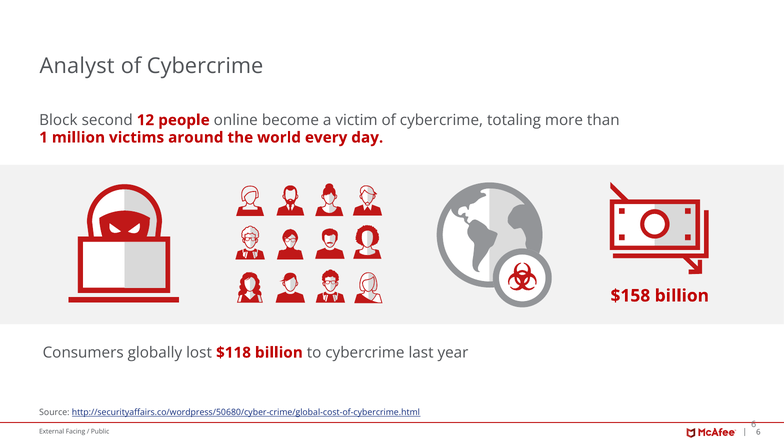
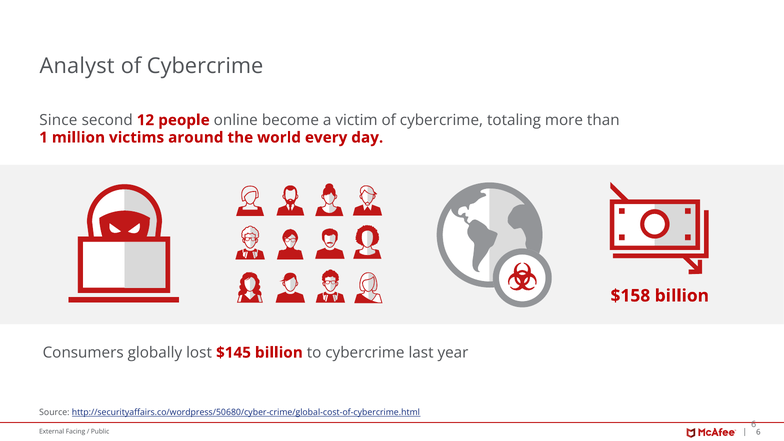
Block: Block -> Since
$118: $118 -> $145
